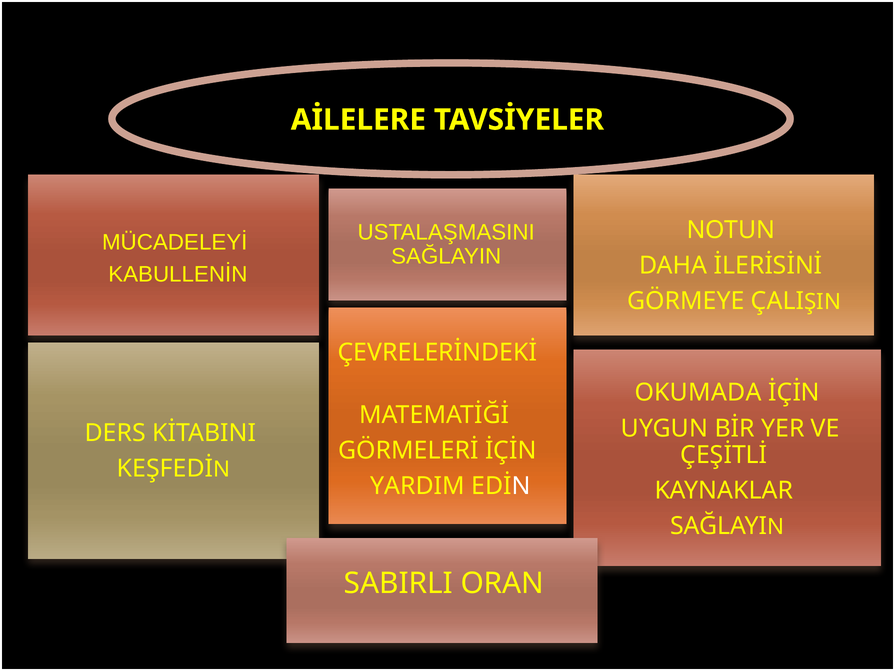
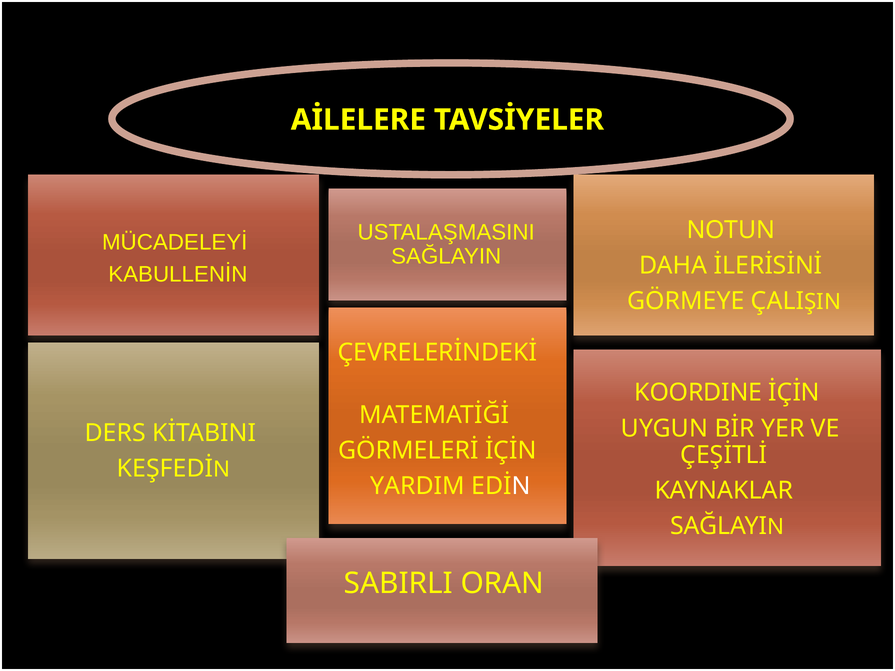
OKUMADA: OKUMADA -> KOORDINE
